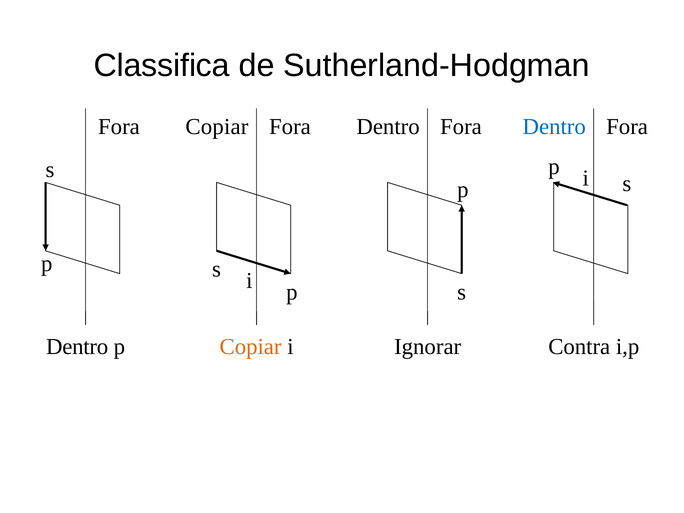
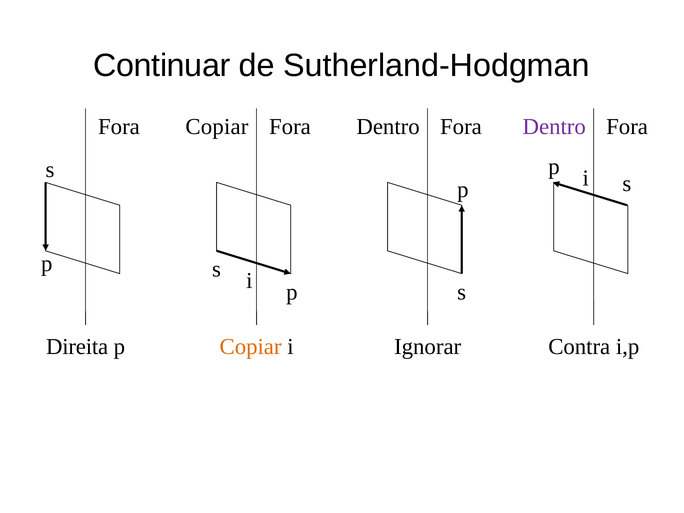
Classifica: Classifica -> Continuar
Dentro at (554, 127) colour: blue -> purple
Dentro at (77, 347): Dentro -> Direita
